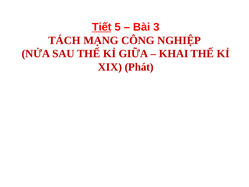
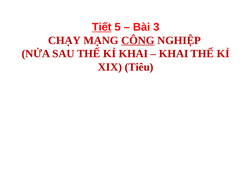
TÁCH: TÁCH -> CHẠY
CÔNG underline: none -> present
KỈ GIỮA: GIỮA -> KHAI
Phát: Phát -> Tiêu
